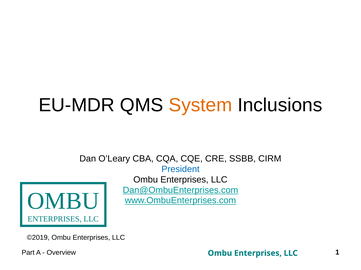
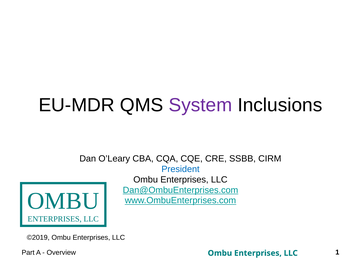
System colour: orange -> purple
